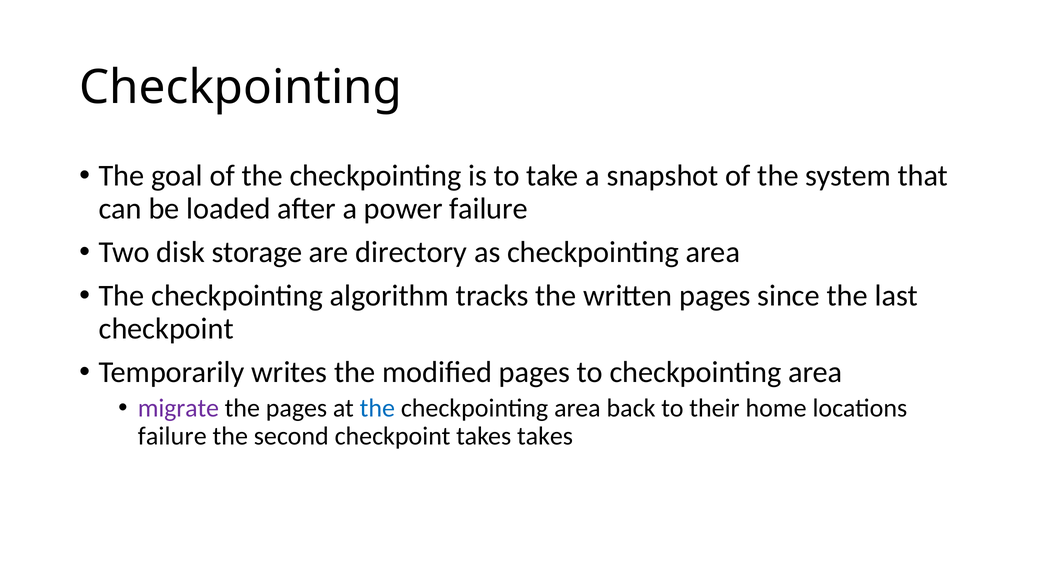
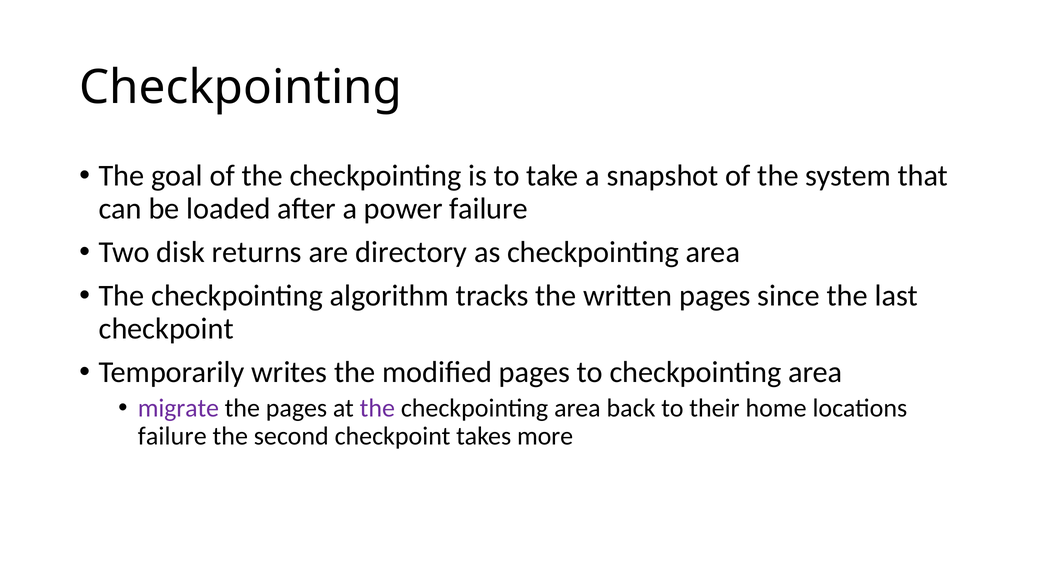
storage: storage -> returns
the at (377, 408) colour: blue -> purple
takes takes: takes -> more
